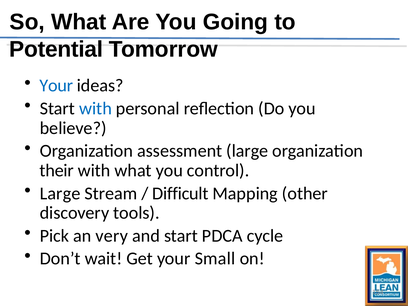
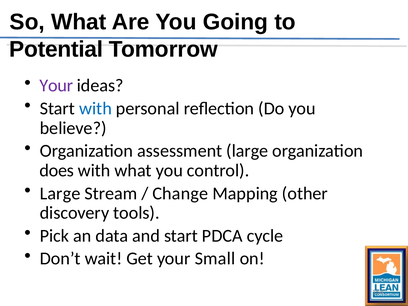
Your at (56, 86) colour: blue -> purple
their: their -> does
Difficult: Difficult -> Change
very: very -> data
